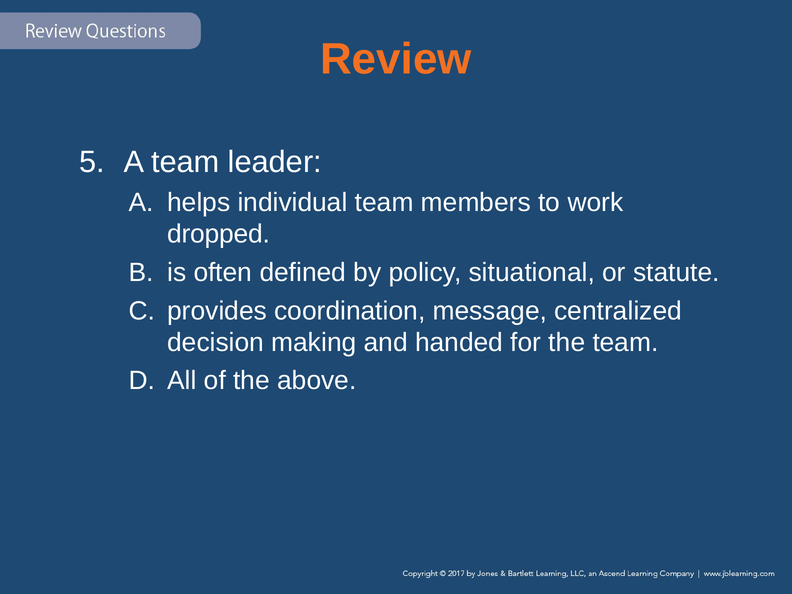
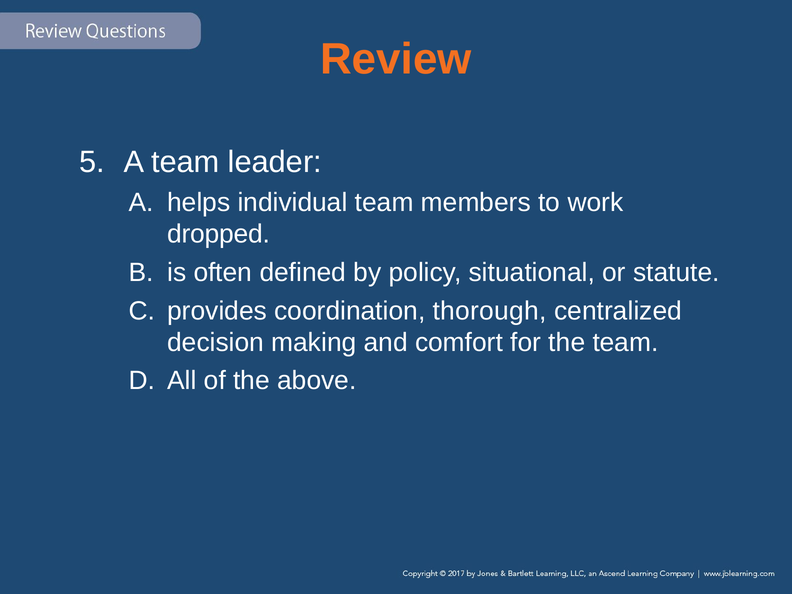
message: message -> thorough
handed: handed -> comfort
